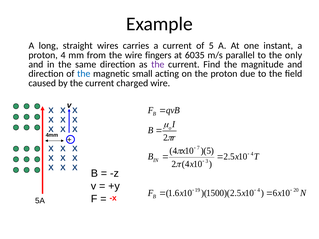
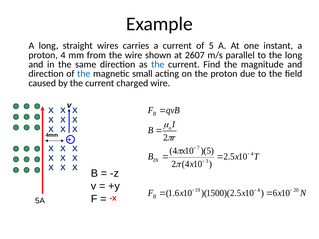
fingers: fingers -> shown
6035: 6035 -> 2607
the only: only -> long
the at (158, 64) colour: purple -> blue
